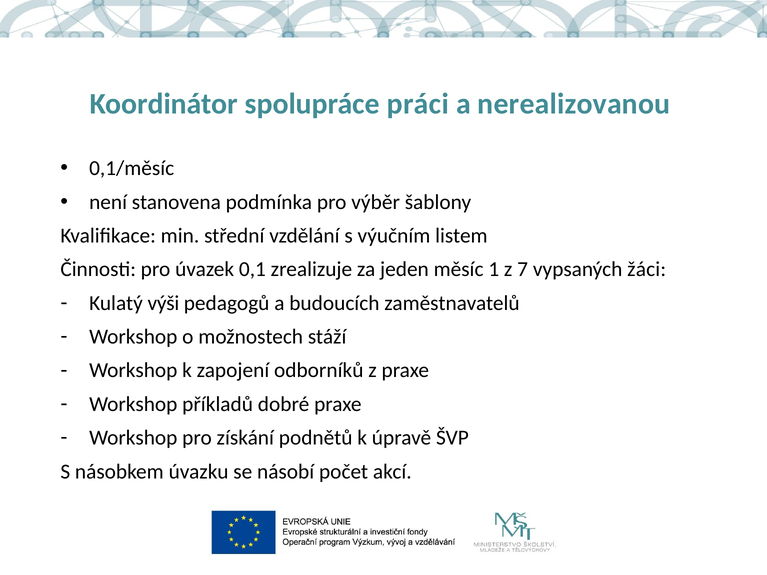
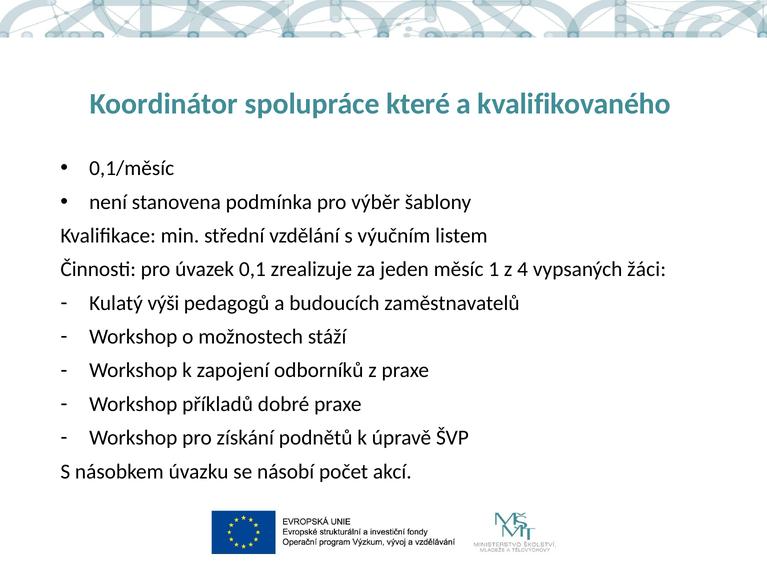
práci: práci -> které
nerealizovanou: nerealizovanou -> kvalifikovaného
7: 7 -> 4
